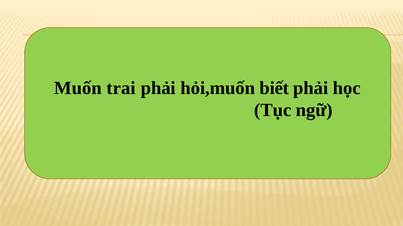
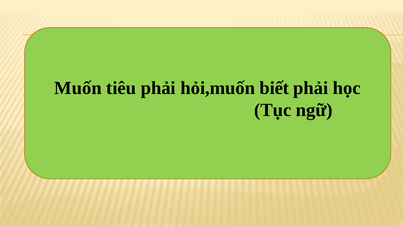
trai: trai -> tiêu
